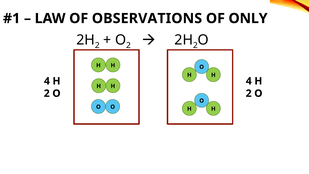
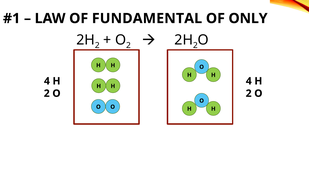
OBSERVATIONS: OBSERVATIONS -> FUNDAMENTAL
